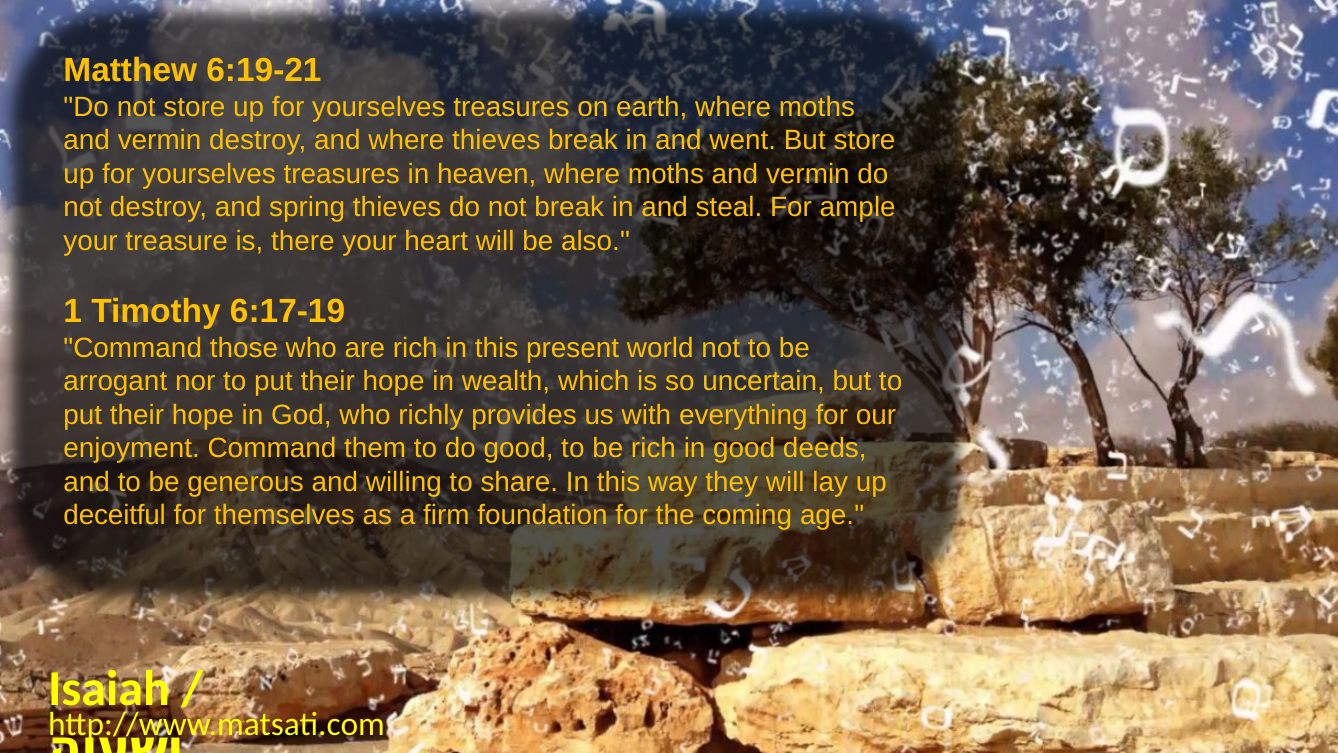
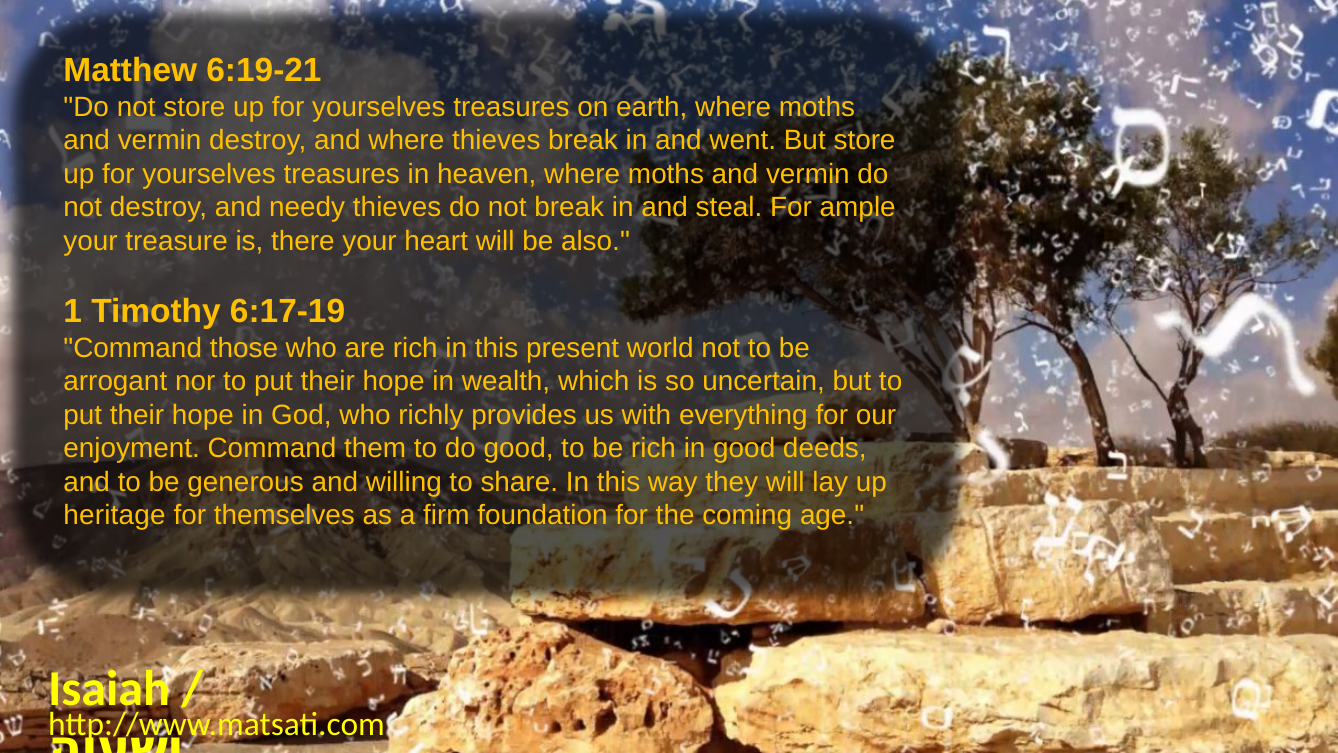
spring: spring -> needy
deceitful: deceitful -> heritage
